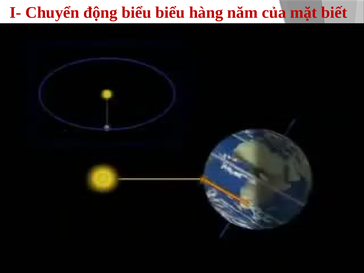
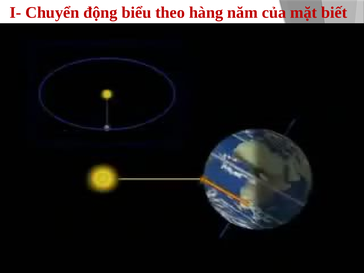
biểu biểu: biểu -> theo
